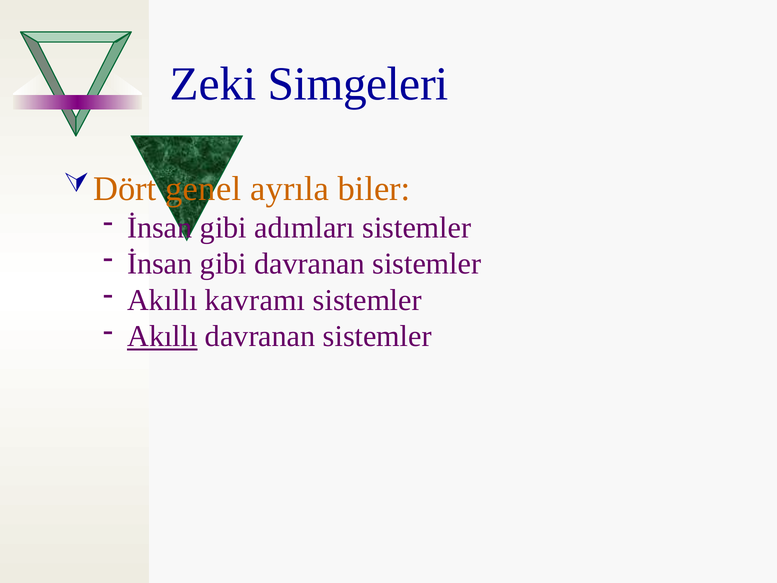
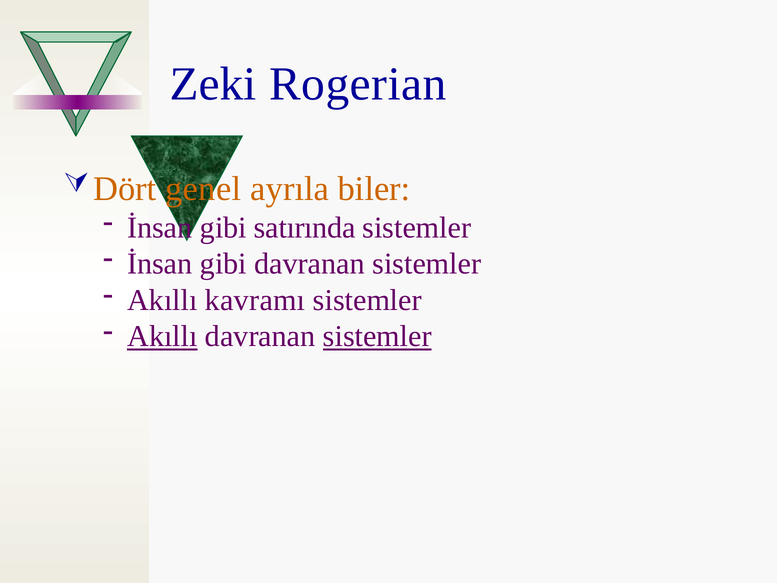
Simgeleri: Simgeleri -> Rogerian
adımları: adımları -> satırında
sistemler at (377, 336) underline: none -> present
